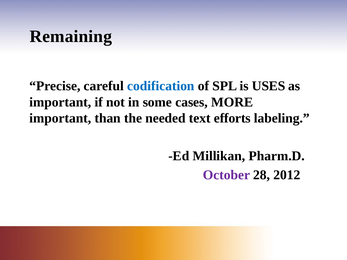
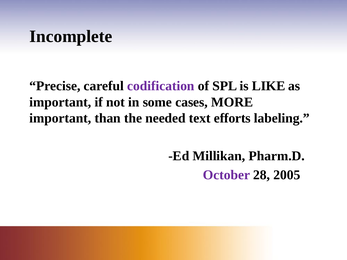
Remaining: Remaining -> Incomplete
codification colour: blue -> purple
USES: USES -> LIKE
2012: 2012 -> 2005
